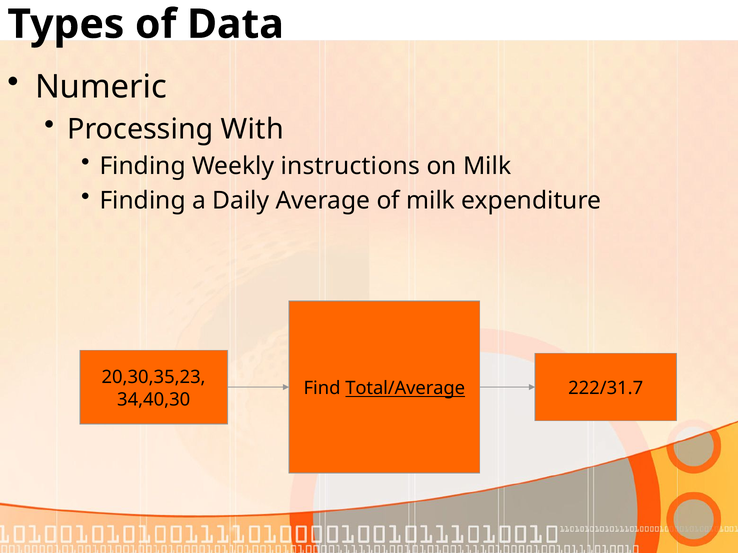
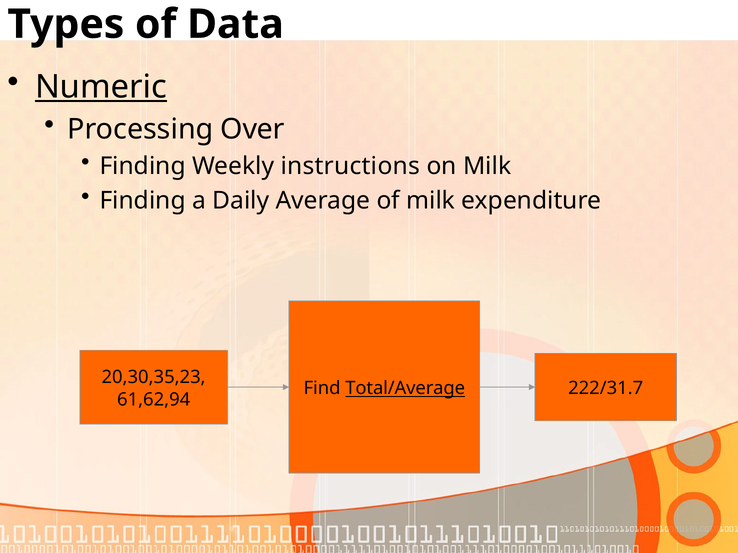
Numeric underline: none -> present
With: With -> Over
34,40,30: 34,40,30 -> 61,62,94
